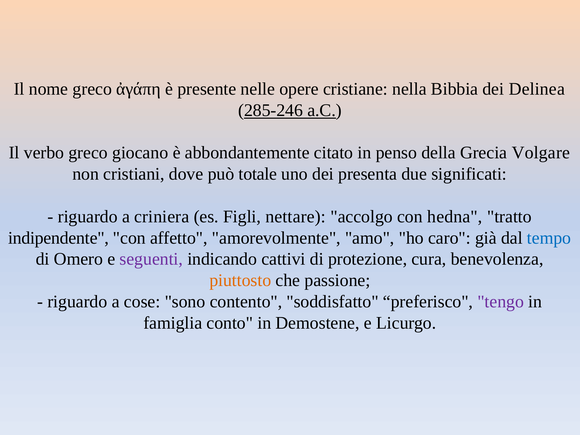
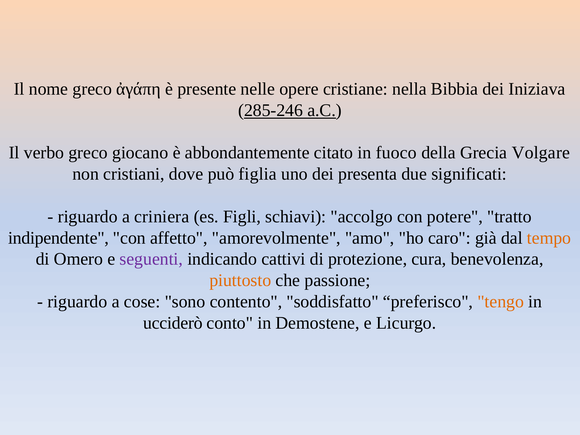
Delinea: Delinea -> Iniziava
penso: penso -> fuoco
totale: totale -> figlia
nettare: nettare -> schiavi
hedna: hedna -> potere
tempo colour: blue -> orange
tengo colour: purple -> orange
famiglia: famiglia -> ucciderò
